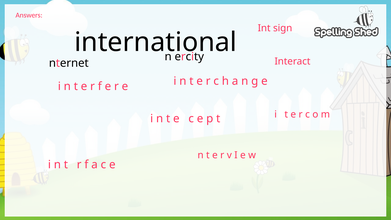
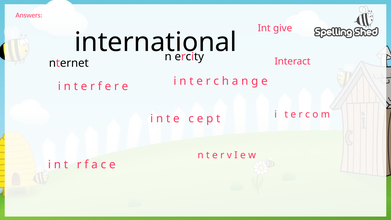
sign: sign -> give
